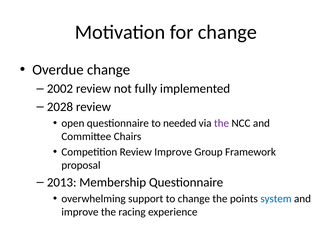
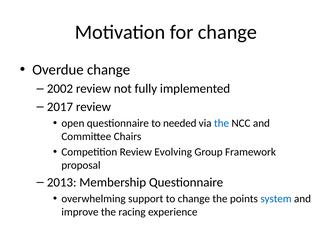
2028: 2028 -> 2017
the at (222, 123) colour: purple -> blue
Review Improve: Improve -> Evolving
